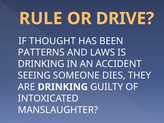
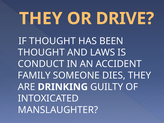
RULE at (41, 19): RULE -> THEY
PATTERNS at (41, 52): PATTERNS -> THOUGHT
DRINKING at (41, 64): DRINKING -> CONDUCT
SEEING: SEEING -> FAMILY
